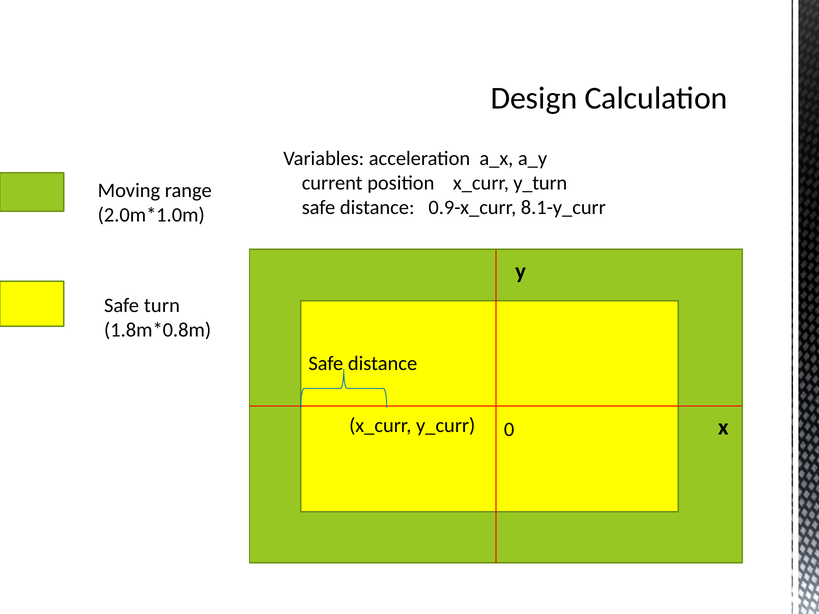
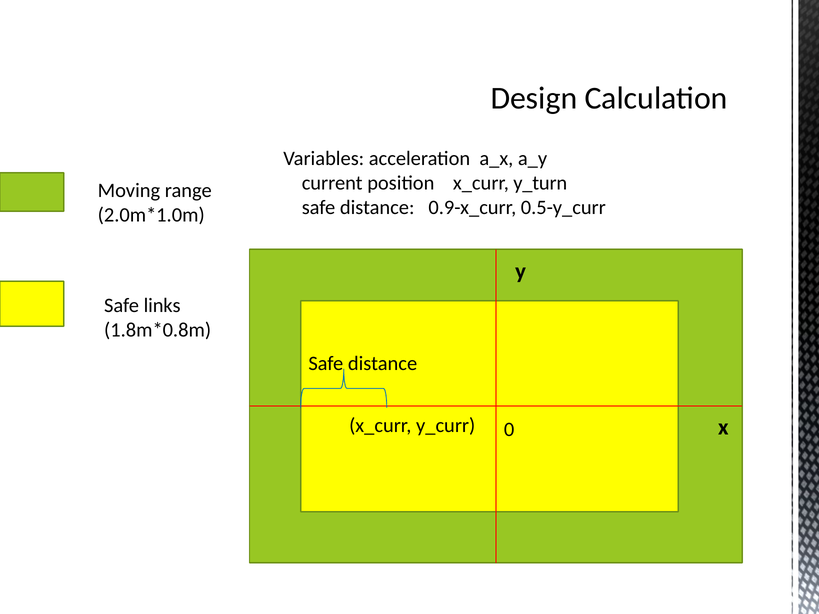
8.1-y_curr: 8.1-y_curr -> 0.5-y_curr
turn: turn -> links
